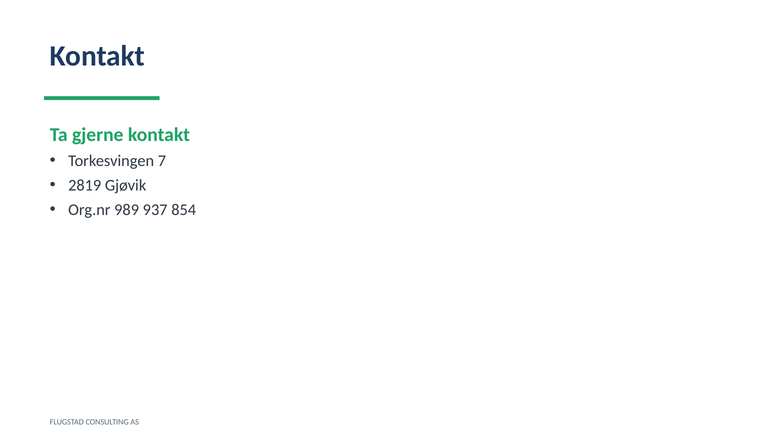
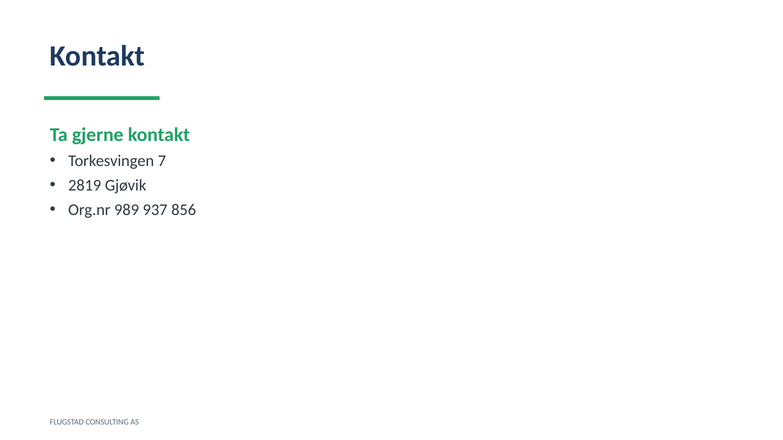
854: 854 -> 856
